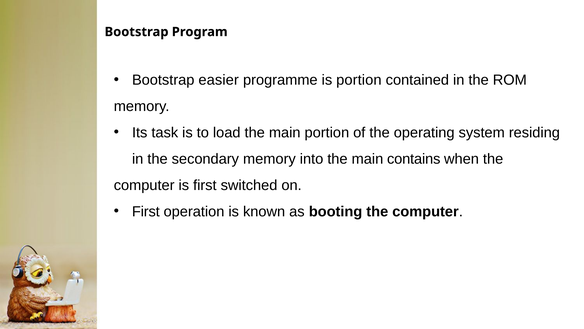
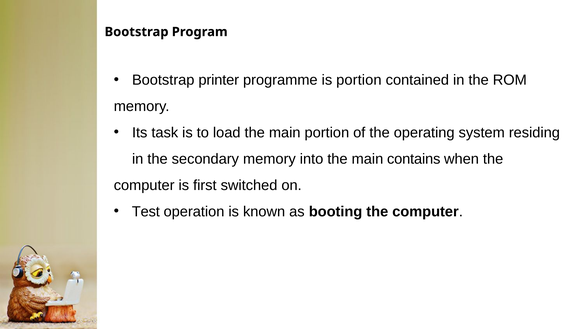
easier: easier -> printer
First at (146, 211): First -> Test
